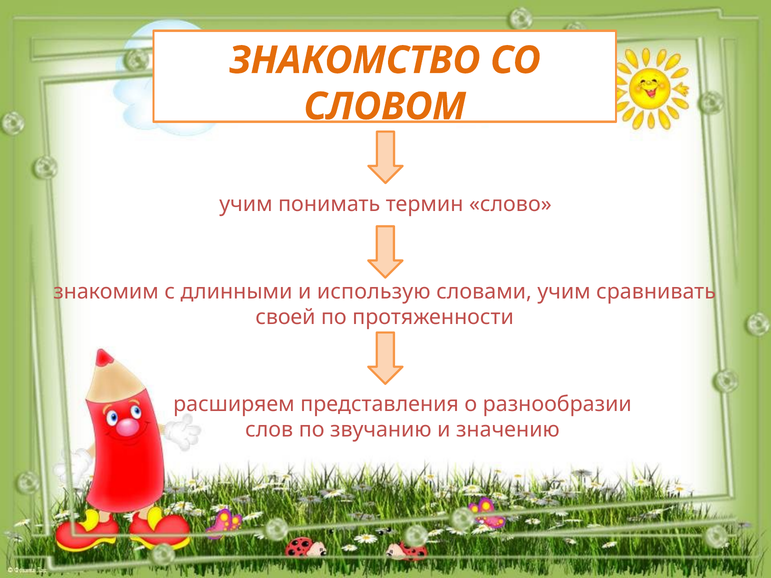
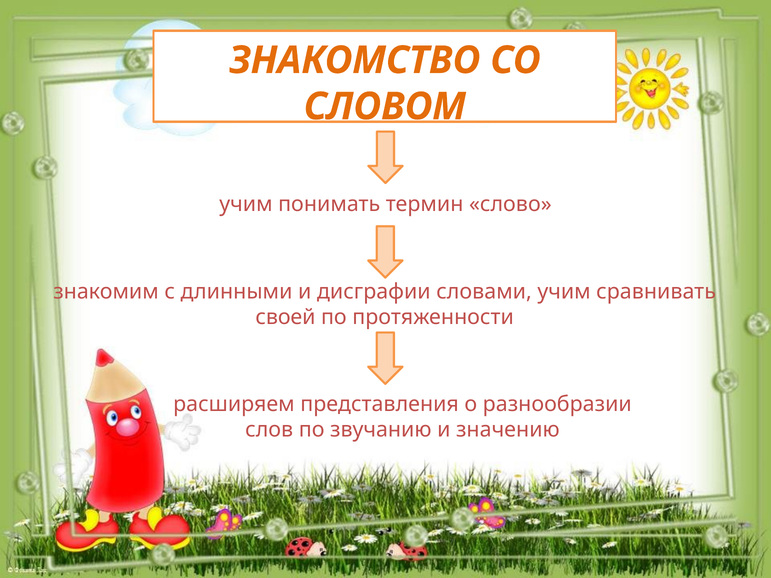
использую: использую -> дисграфии
